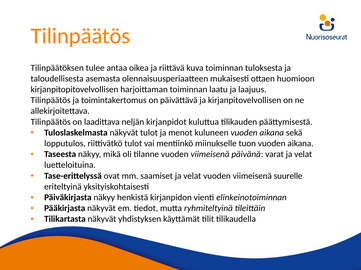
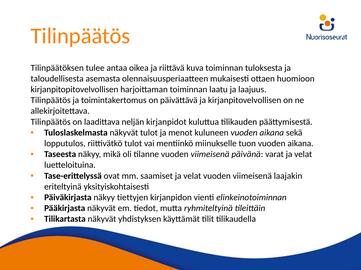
suurelle: suurelle -> laajakin
henkistä: henkistä -> tiettyjen
